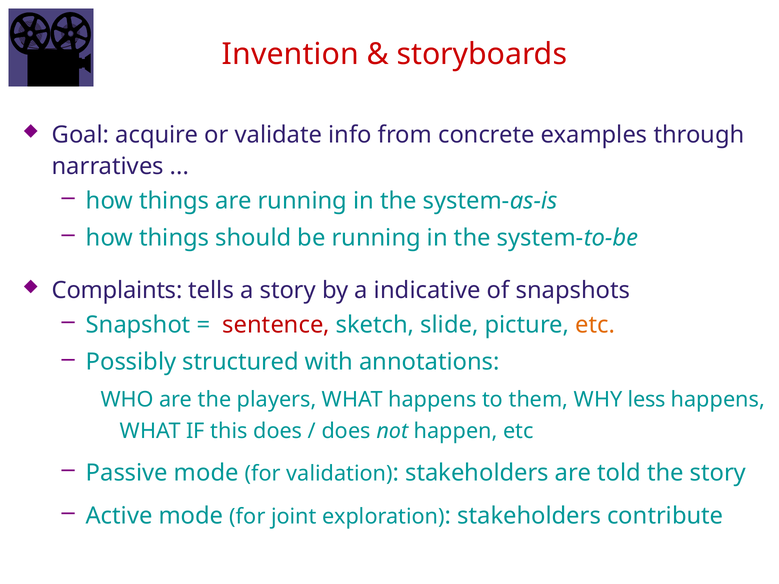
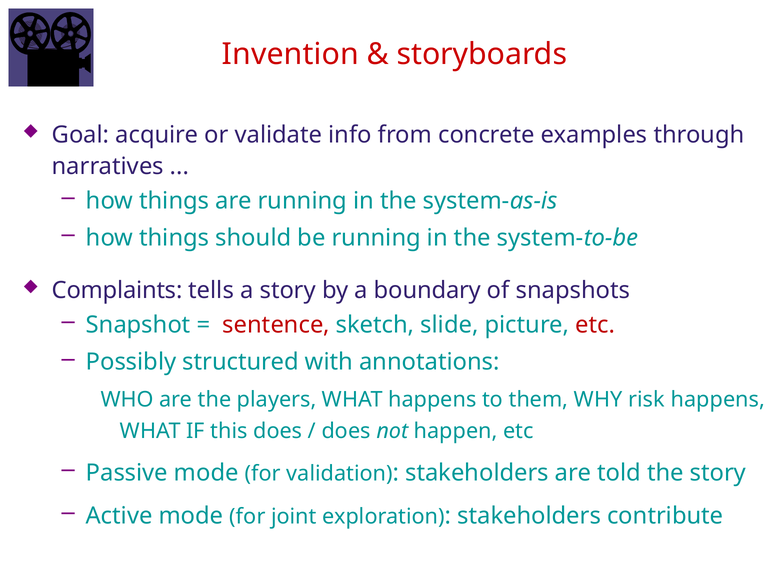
indicative: indicative -> boundary
etc at (595, 325) colour: orange -> red
less: less -> risk
